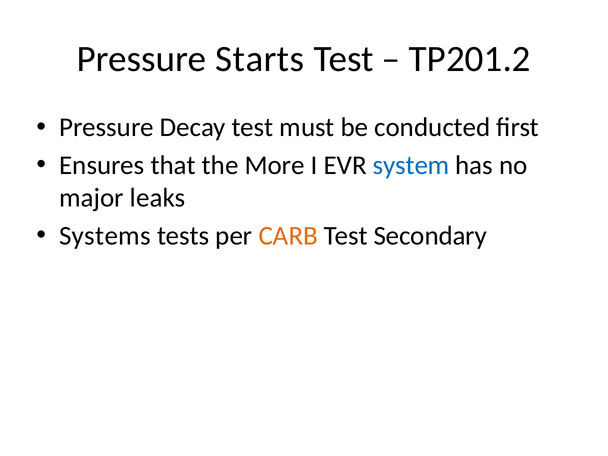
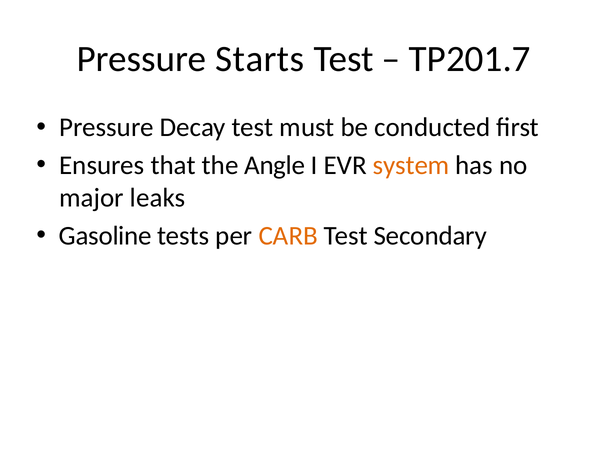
TP201.2: TP201.2 -> TP201.7
More: More -> Angle
system colour: blue -> orange
Systems: Systems -> Gasoline
